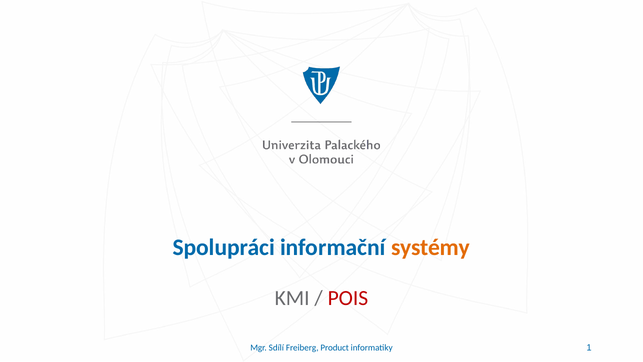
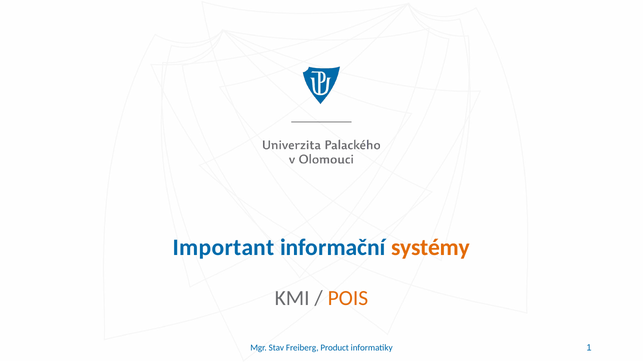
Spolupráci: Spolupráci -> Important
POIS colour: red -> orange
Sdílí: Sdílí -> Stav
